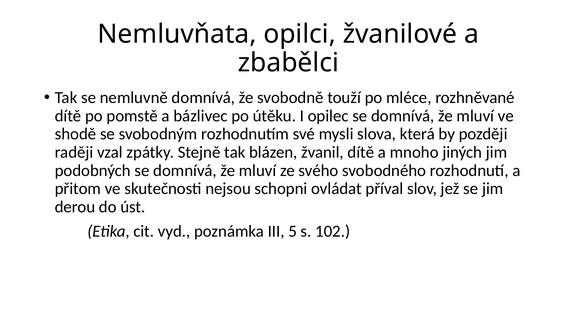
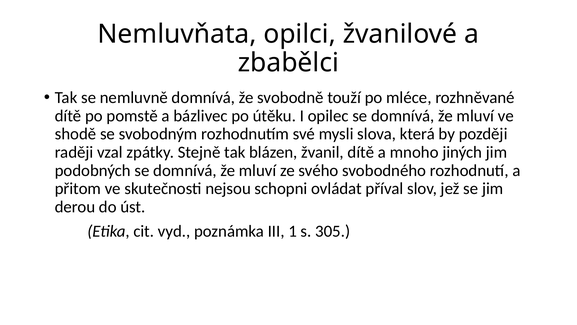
5: 5 -> 1
102: 102 -> 305
